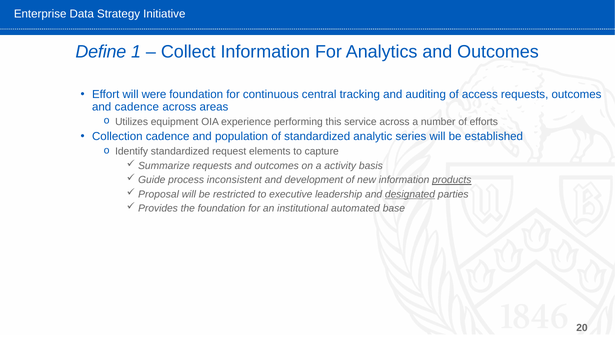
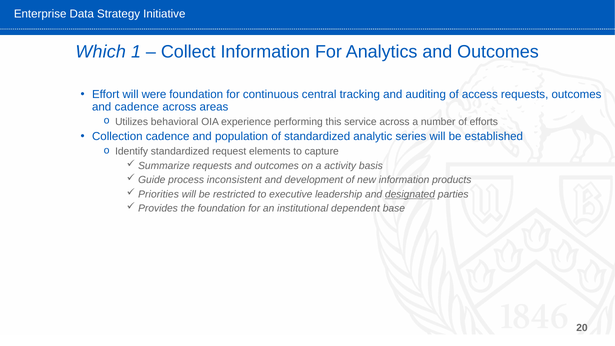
Define: Define -> Which
equipment: equipment -> behavioral
products underline: present -> none
Proposal: Proposal -> Priorities
automated: automated -> dependent
